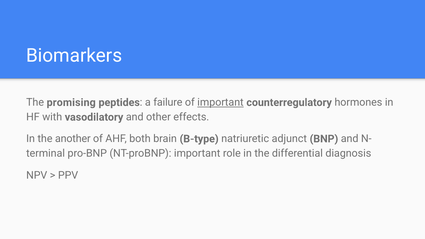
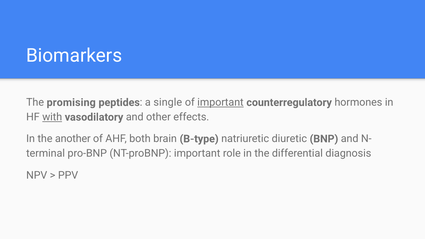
failure: failure -> single
with underline: none -> present
adjunct: adjunct -> diuretic
